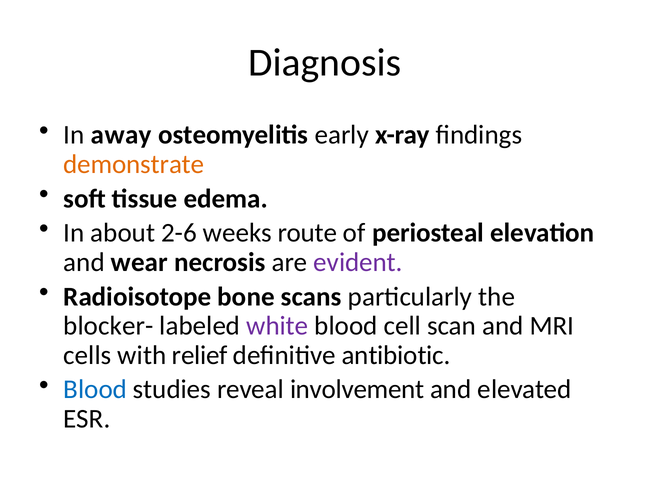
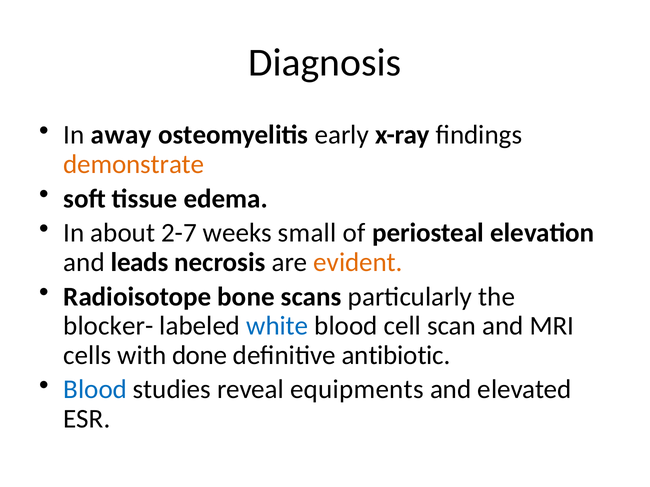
2-6: 2-6 -> 2-7
route: route -> small
wear: wear -> leads
evident colour: purple -> orange
white colour: purple -> blue
relief: relief -> done
involvement: involvement -> equipments
